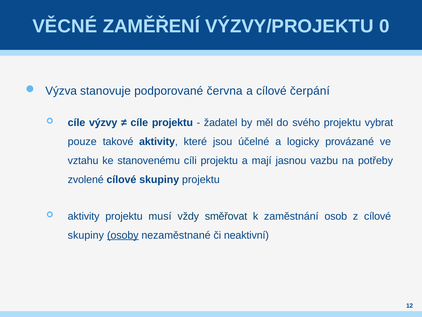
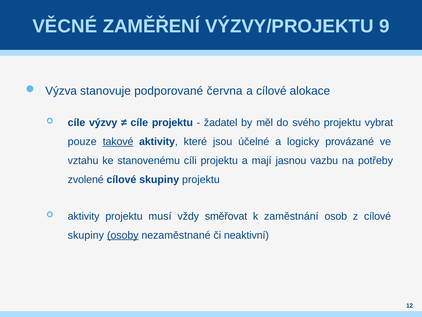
0: 0 -> 9
čerpání: čerpání -> alokace
takové underline: none -> present
